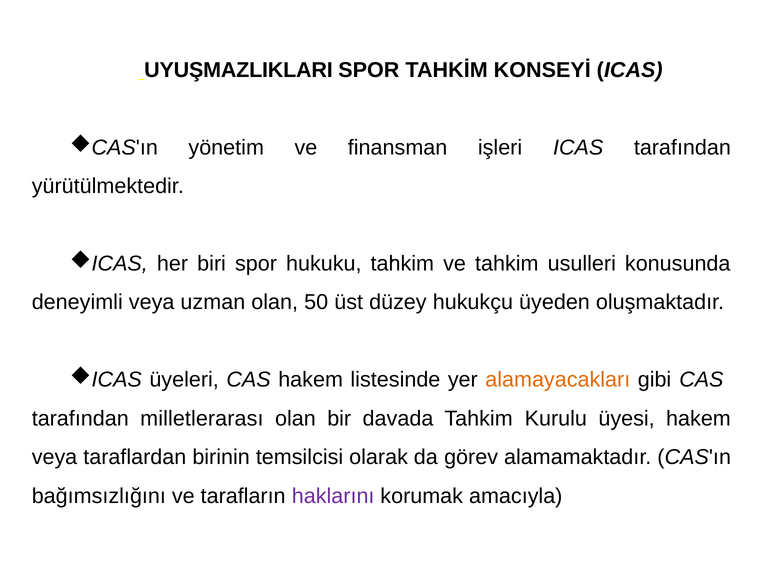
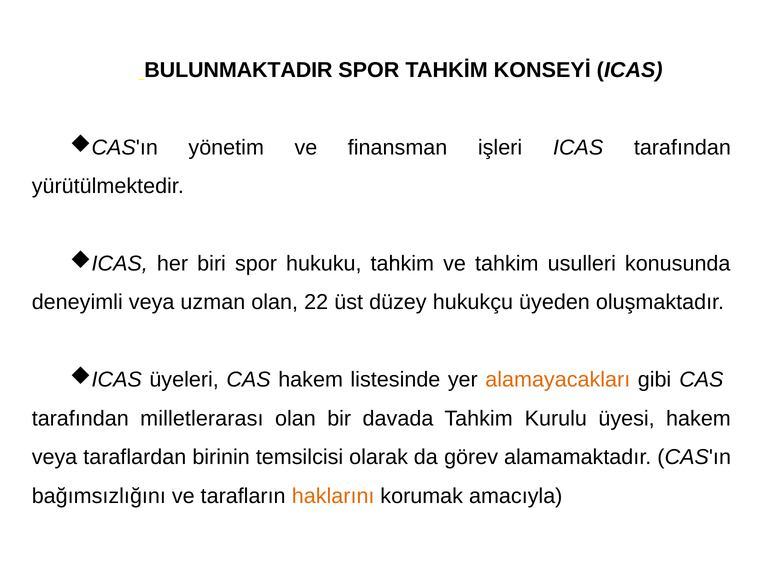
UYUŞMAZLIKLARI: UYUŞMAZLIKLARI -> BULUNMAKTADIR
50: 50 -> 22
haklarını colour: purple -> orange
